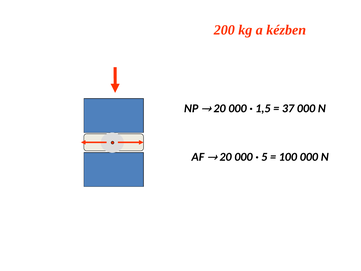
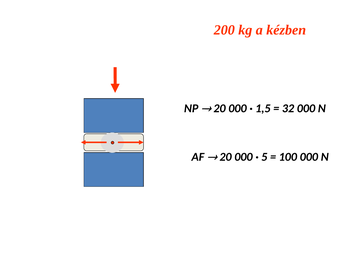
37: 37 -> 32
